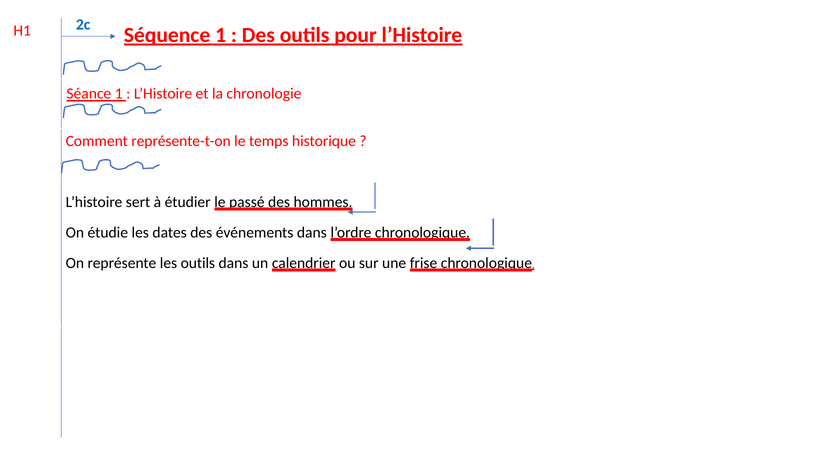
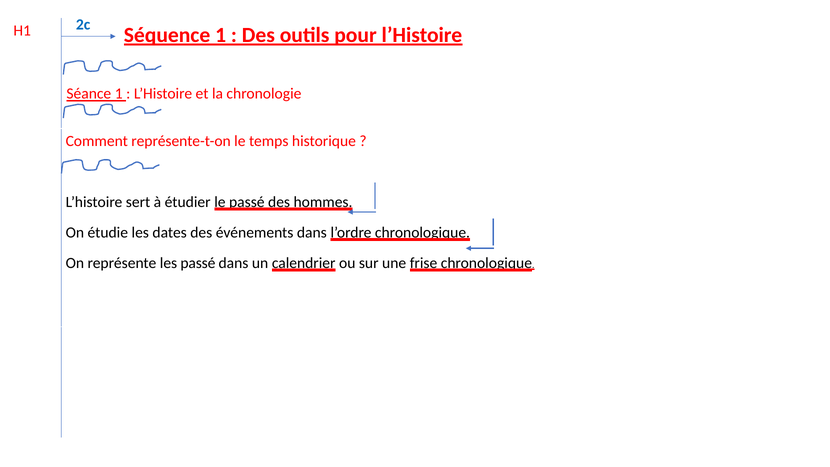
les outils: outils -> passé
